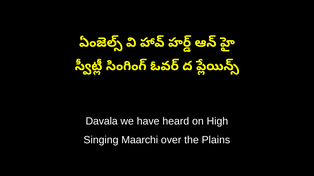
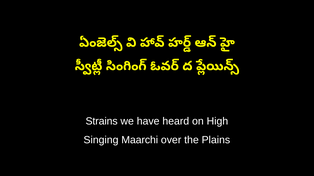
Davala: Davala -> Strains
